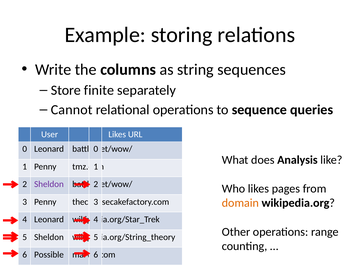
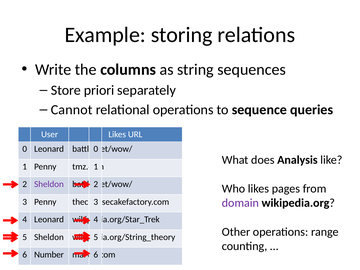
finite: finite -> priori
domain colour: orange -> purple
Possible: Possible -> Number
